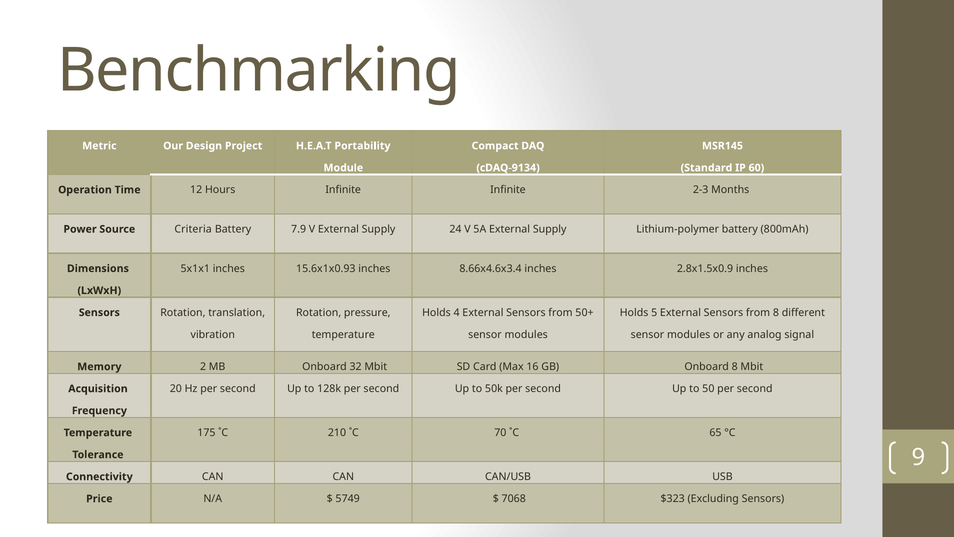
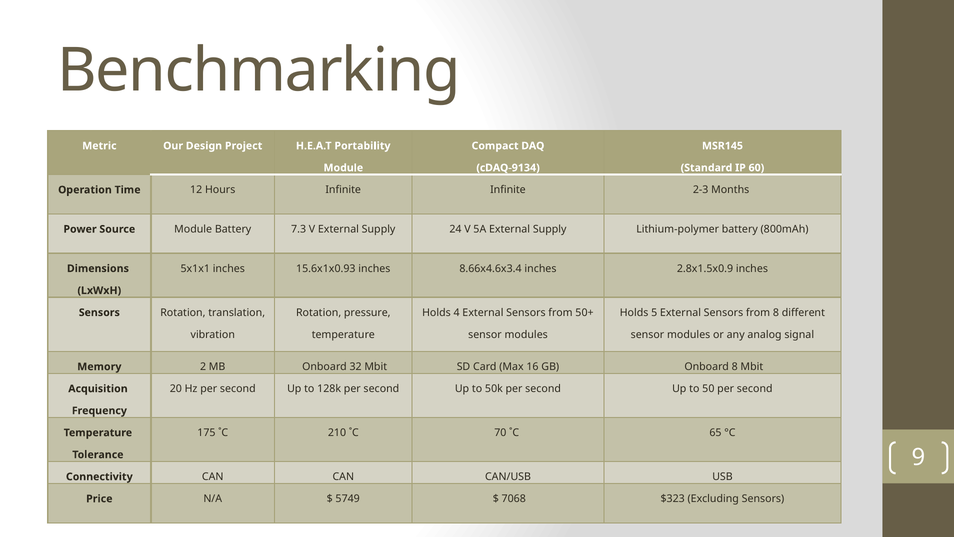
Source Criteria: Criteria -> Module
7.9: 7.9 -> 7.3
